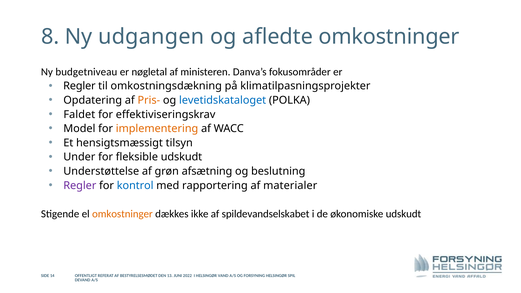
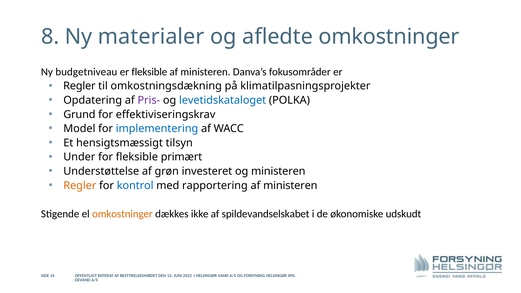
udgangen: udgangen -> materialer
er nøgletal: nøgletal -> fleksible
Pris- colour: orange -> purple
Faldet: Faldet -> Grund
implementering colour: orange -> blue
fleksible udskudt: udskudt -> primært
afsætning: afsætning -> investeret
og beslutning: beslutning -> ministeren
Regler at (80, 185) colour: purple -> orange
materialer at (290, 185): materialer -> ministeren
